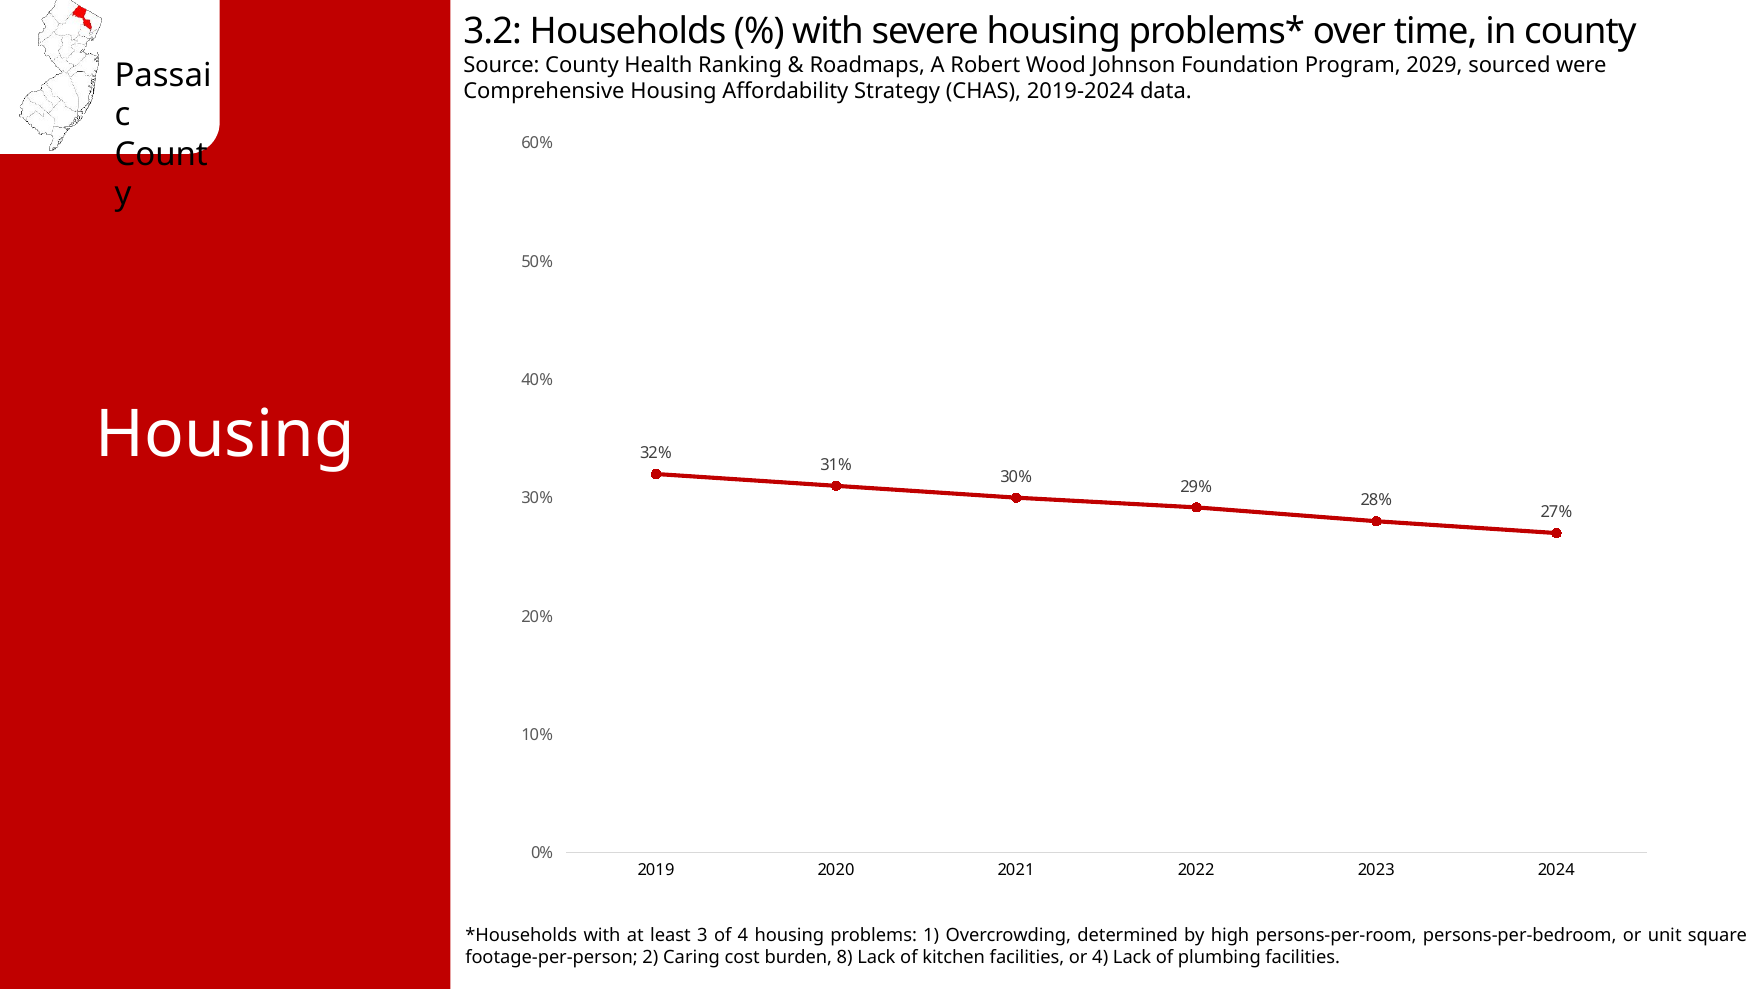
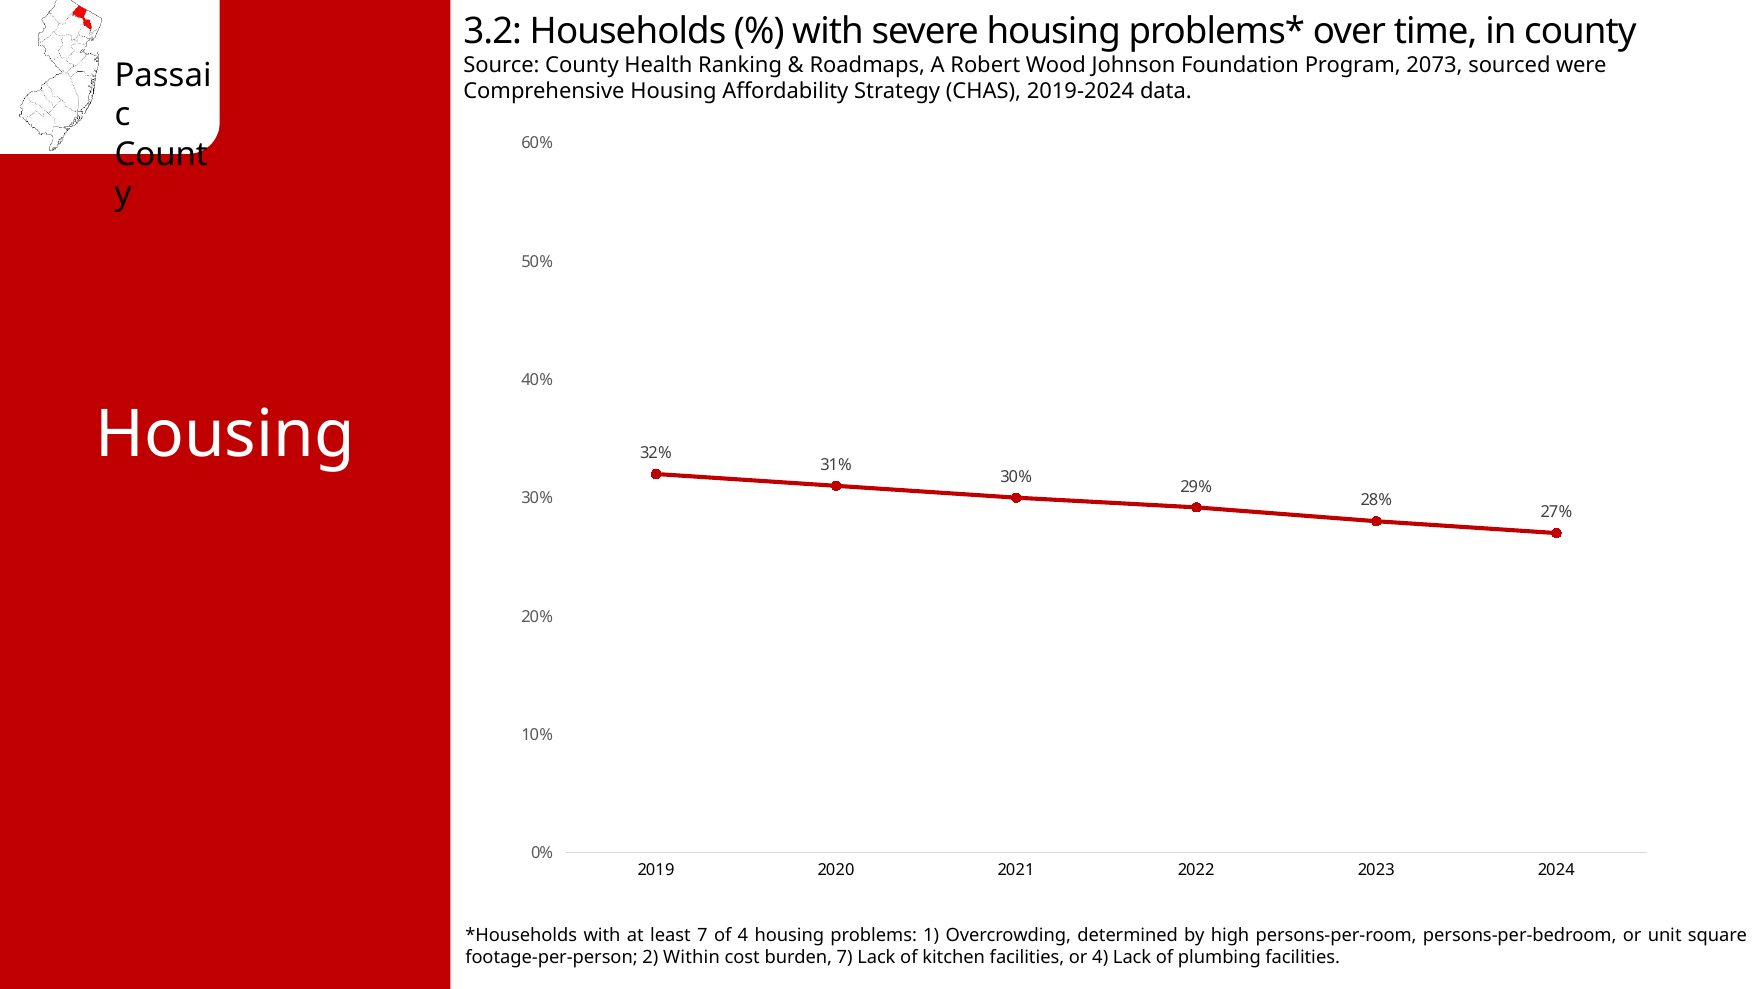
2029: 2029 -> 2073
least 3: 3 -> 7
Caring: Caring -> Within
burden 8: 8 -> 7
